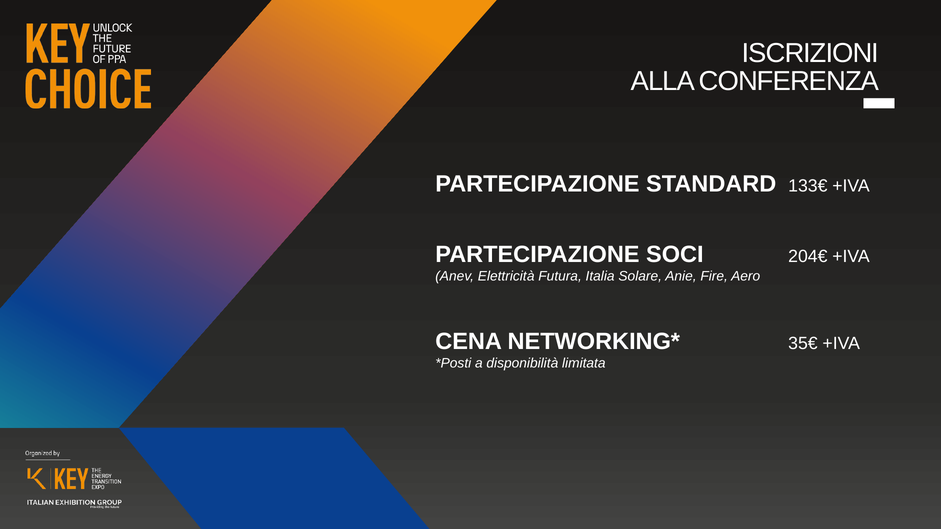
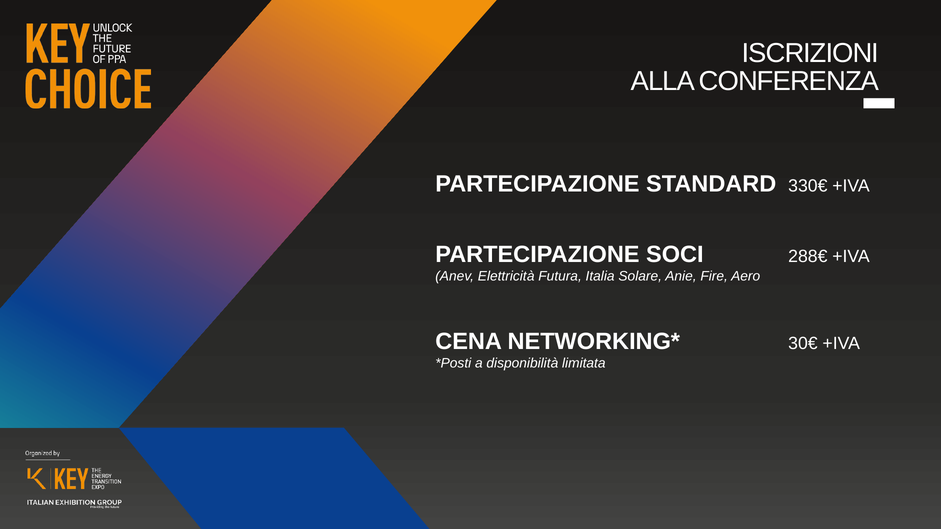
133€: 133€ -> 330€
204€: 204€ -> 288€
35€: 35€ -> 30€
